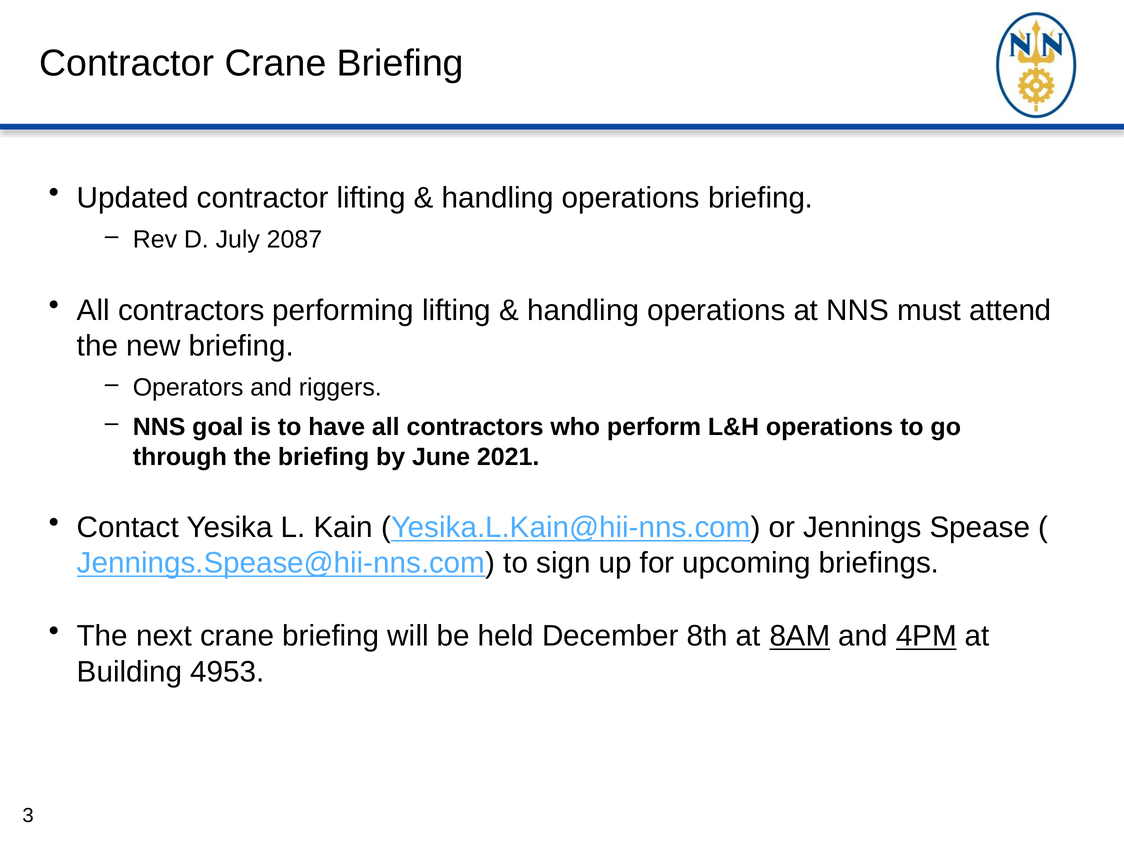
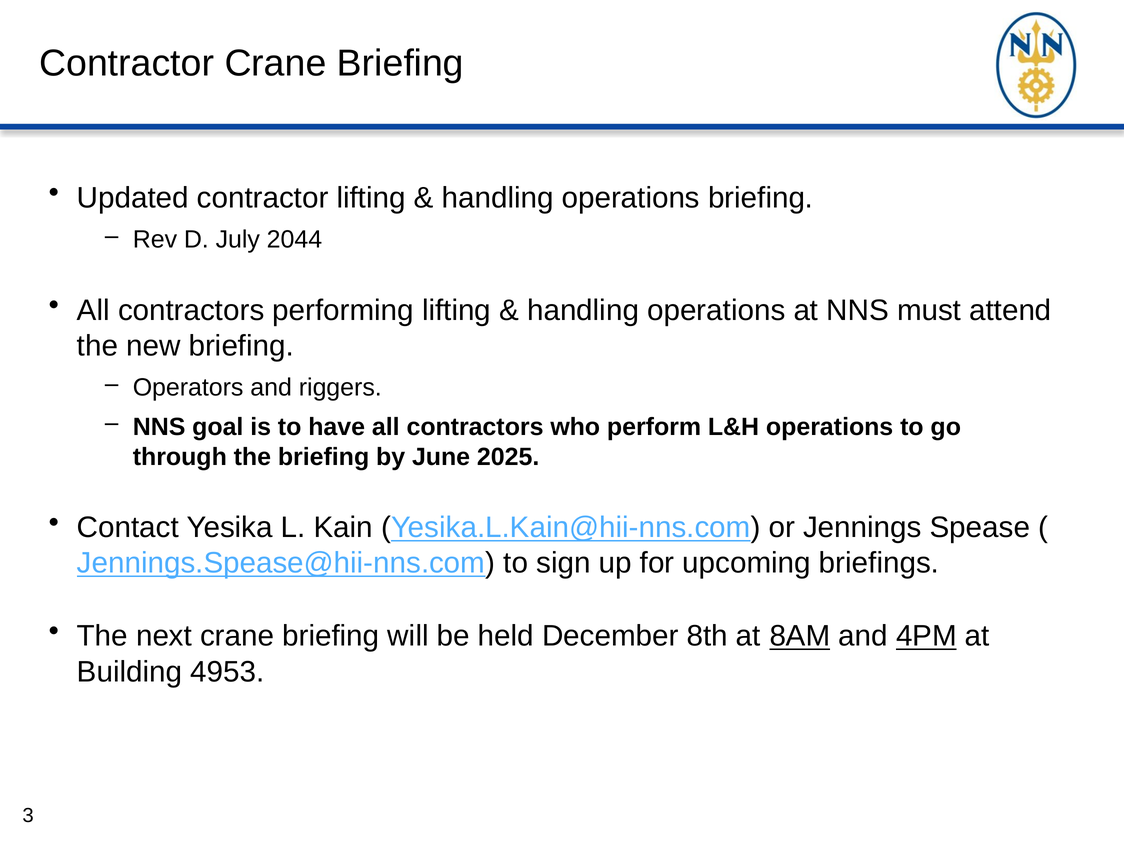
2087: 2087 -> 2044
2021: 2021 -> 2025
